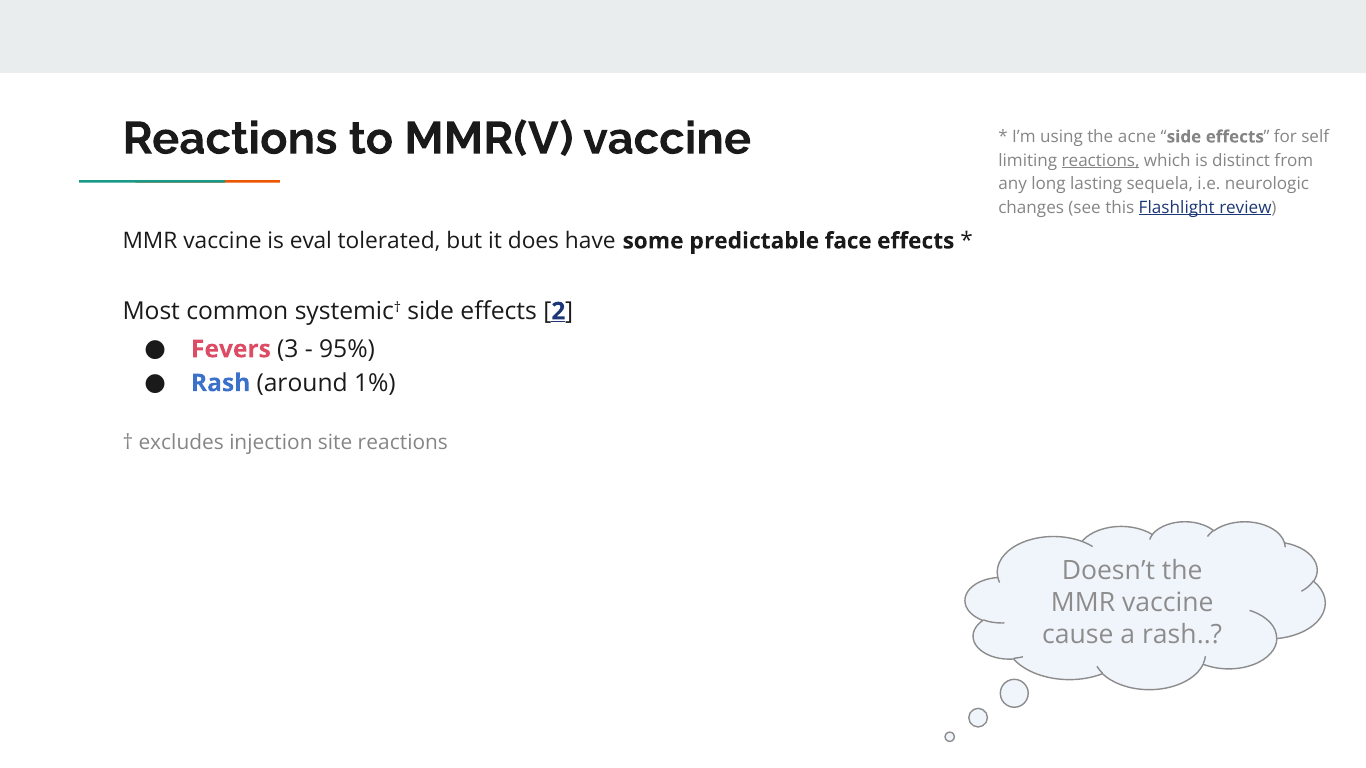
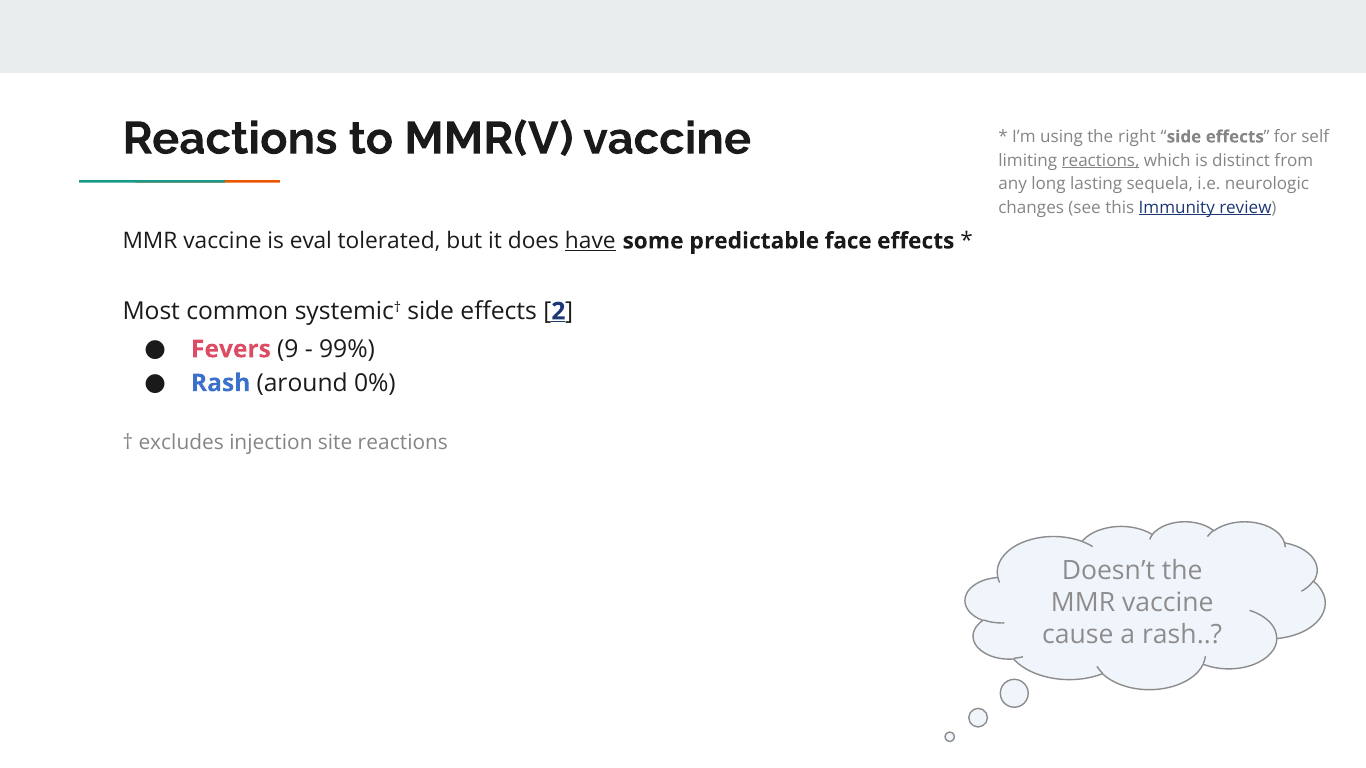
acne: acne -> right
Flashlight: Flashlight -> Immunity
have underline: none -> present
3: 3 -> 9
95%: 95% -> 99%
1%: 1% -> 0%
